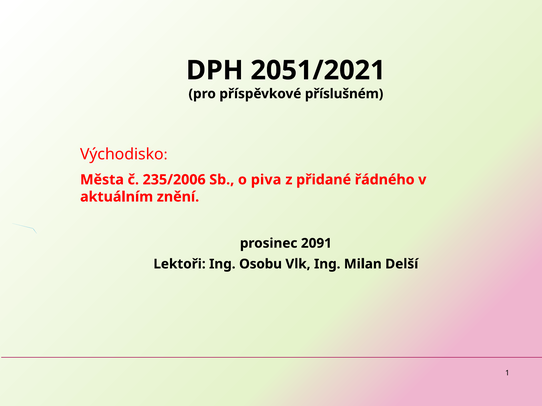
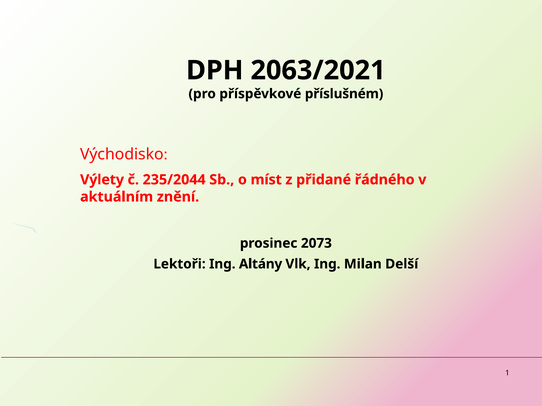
2051/2021: 2051/2021 -> 2063/2021
Města: Města -> Výlety
235/2006: 235/2006 -> 235/2044
piva: piva -> míst
2091: 2091 -> 2073
Osobu: Osobu -> Altány
